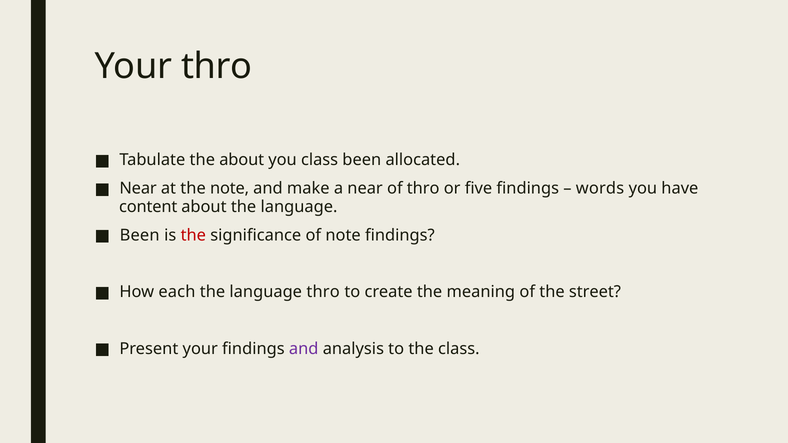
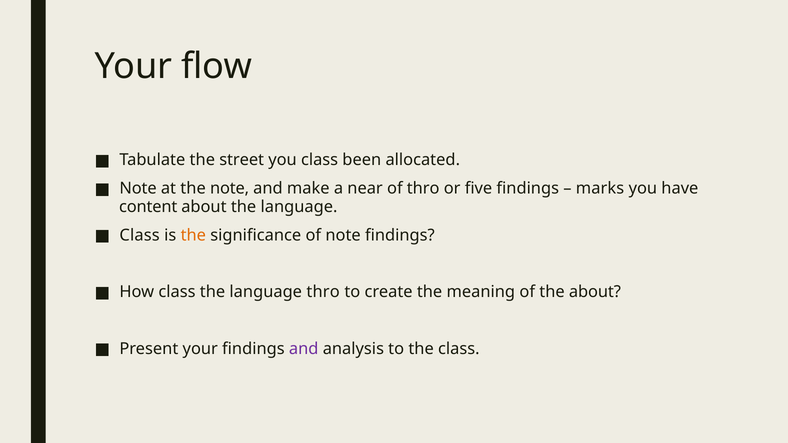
Your thro: thro -> flow
the about: about -> street
Near at (138, 188): Near -> Note
words: words -> marks
Been at (140, 235): Been -> Class
the at (193, 235) colour: red -> orange
How each: each -> class
the street: street -> about
